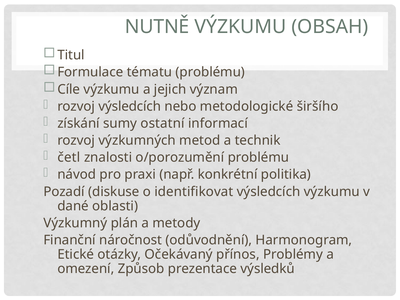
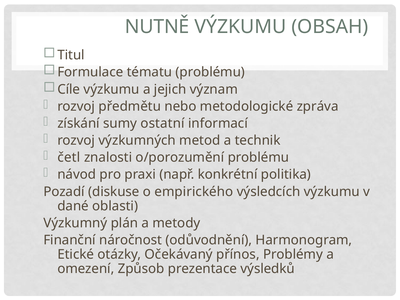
rozvoj výsledcích: výsledcích -> předmětu
širšího: širšího -> zpráva
identifikovat: identifikovat -> empirického
